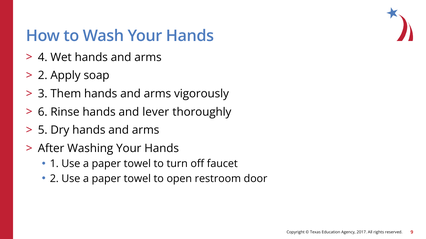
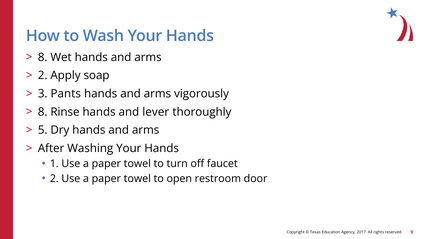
4 at (43, 57): 4 -> 8
Them: Them -> Pants
6 at (43, 112): 6 -> 8
